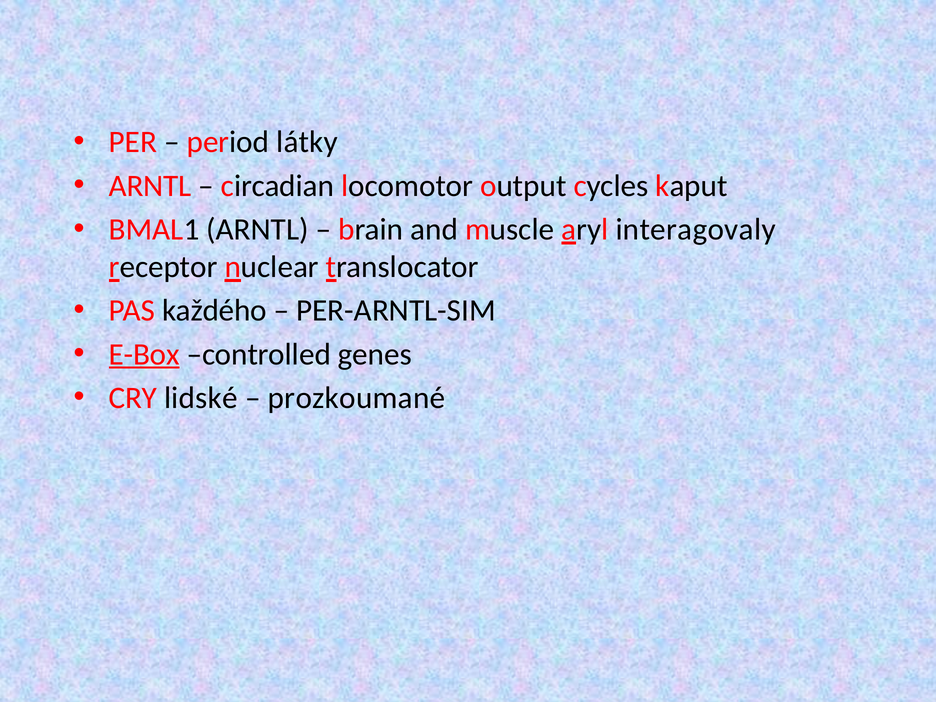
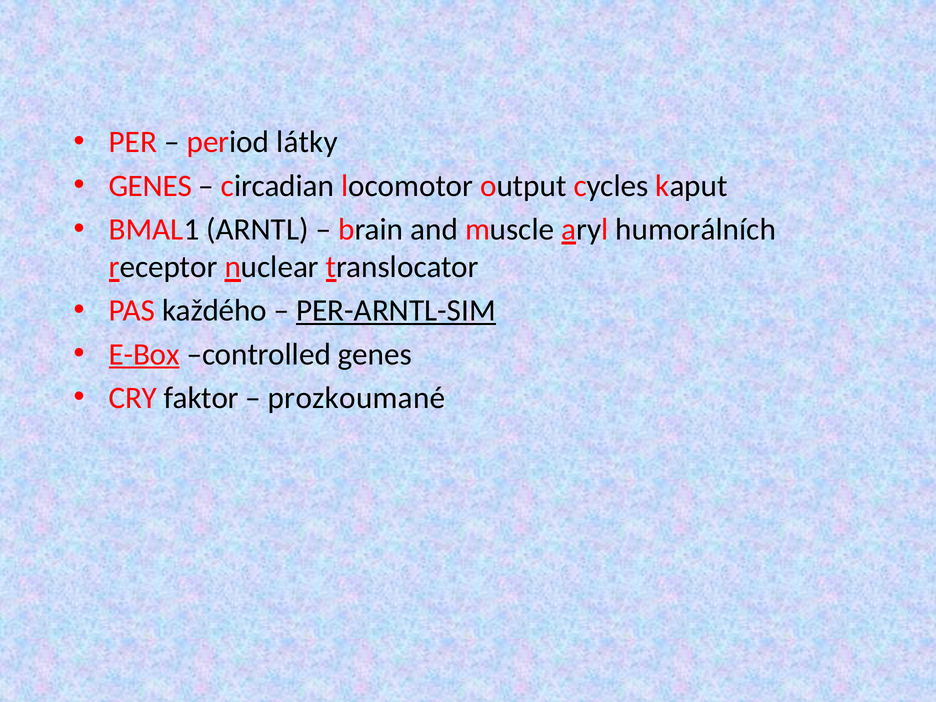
ARNTL at (150, 186): ARNTL -> GENES
interagovaly: interagovaly -> humorálních
PER-ARNTL-SIM underline: none -> present
lidské: lidské -> faktor
